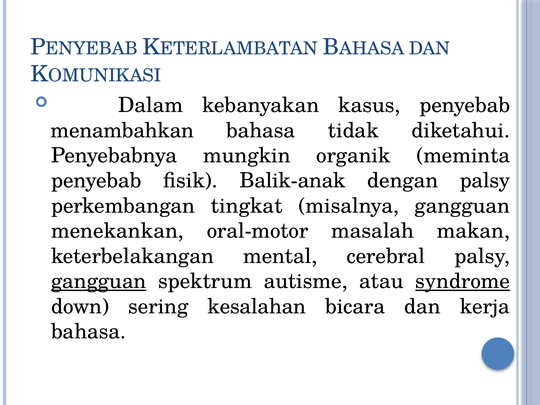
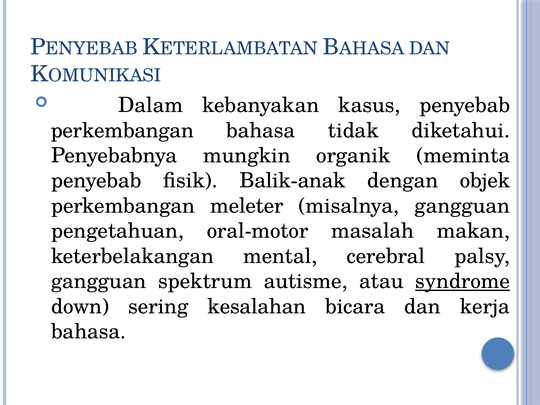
menambahkan at (122, 130): menambahkan -> perkembangan
dengan palsy: palsy -> objek
tingkat: tingkat -> meleter
menekankan: menekankan -> pengetahuan
gangguan at (99, 281) underline: present -> none
